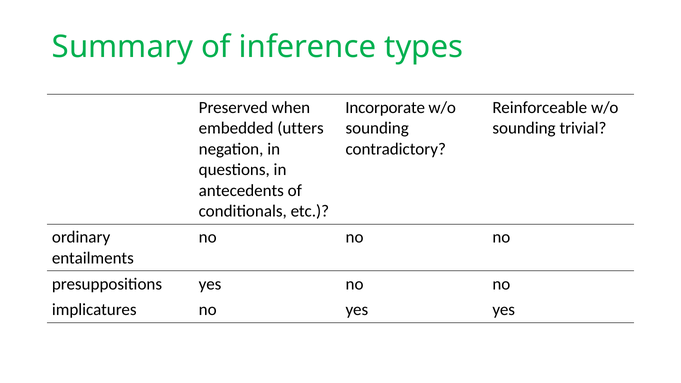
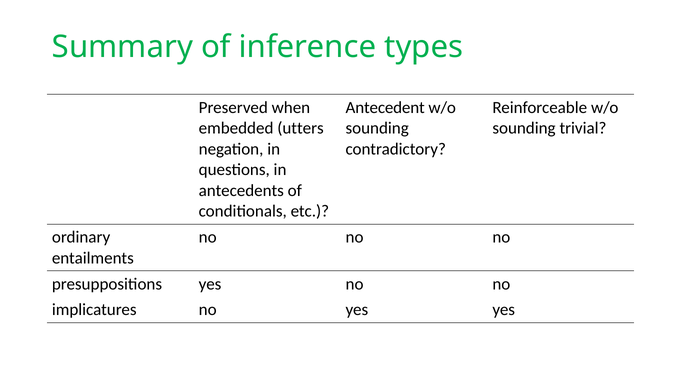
Incorporate: Incorporate -> Antecedent
